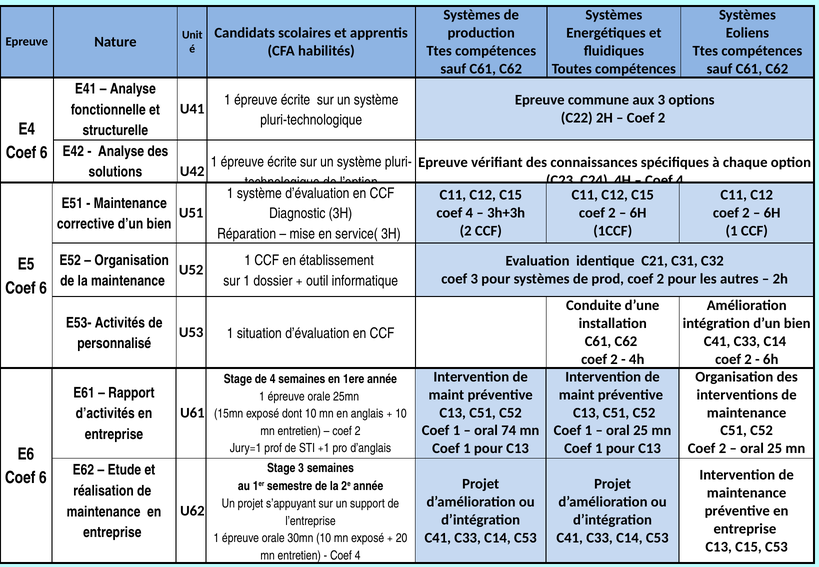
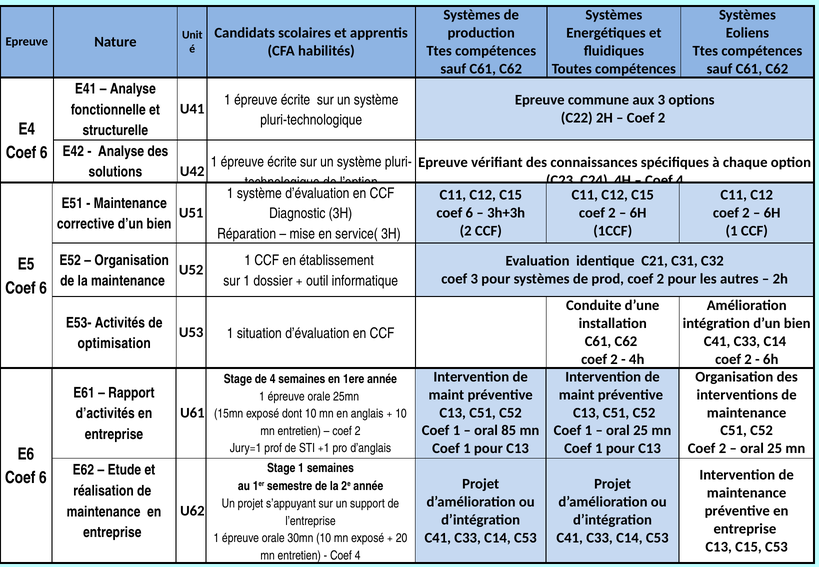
4 at (469, 213): 4 -> 6
personnalisé: personnalisé -> optimisation
74: 74 -> 85
Stage 3: 3 -> 1
